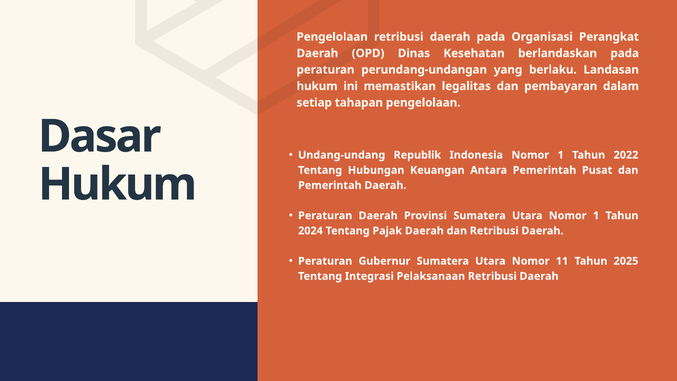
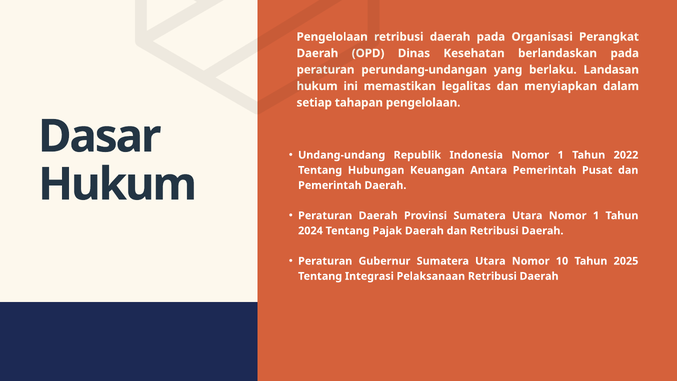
pembayaran: pembayaran -> menyiapkan
11: 11 -> 10
